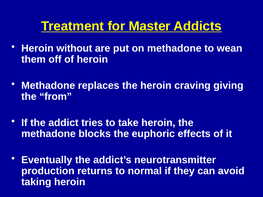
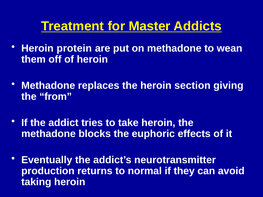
without: without -> protein
craving: craving -> section
